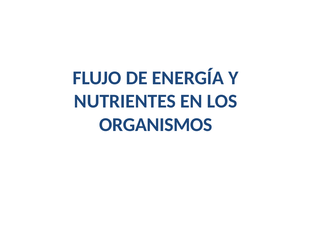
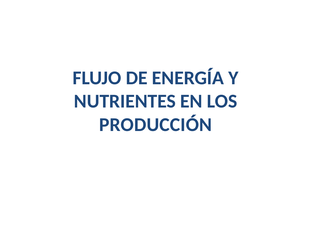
ORGANISMOS: ORGANISMOS -> PRODUCCIÓN
